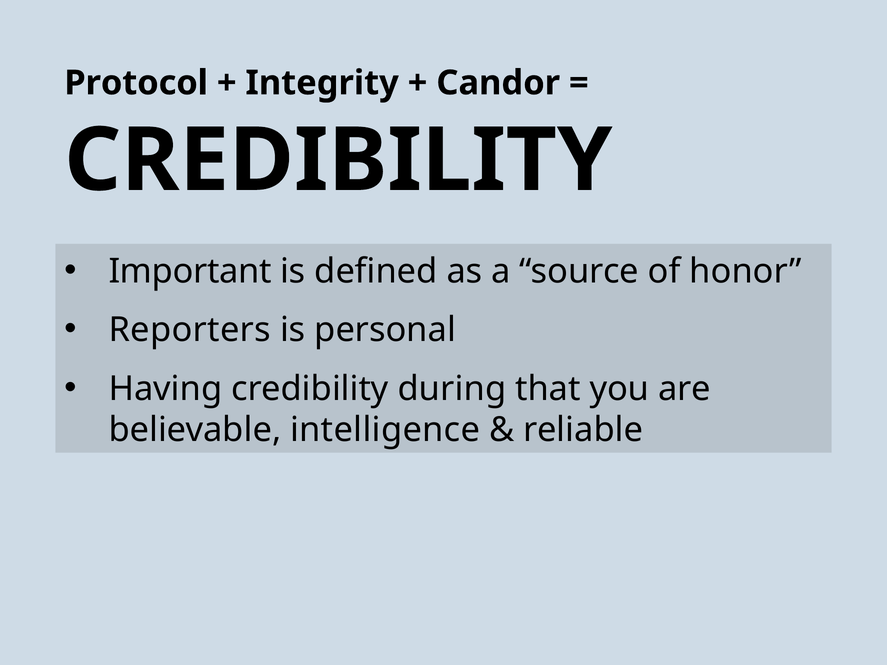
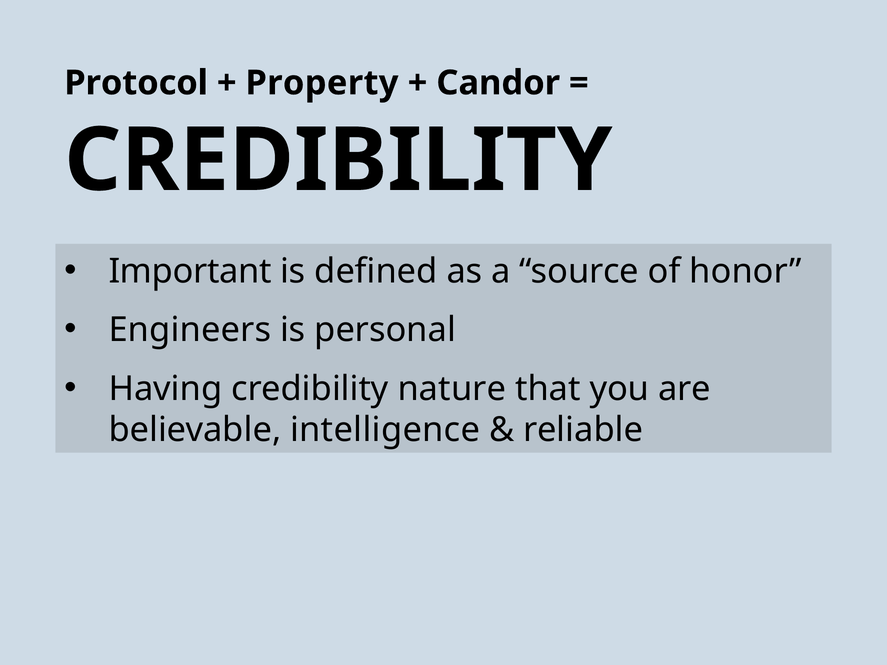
Integrity: Integrity -> Property
Reporters: Reporters -> Engineers
during: during -> nature
